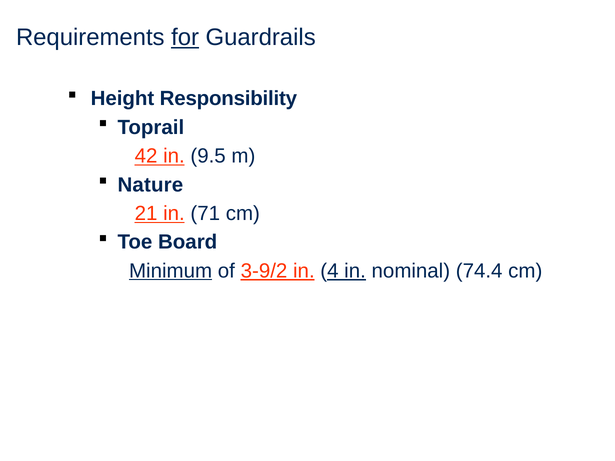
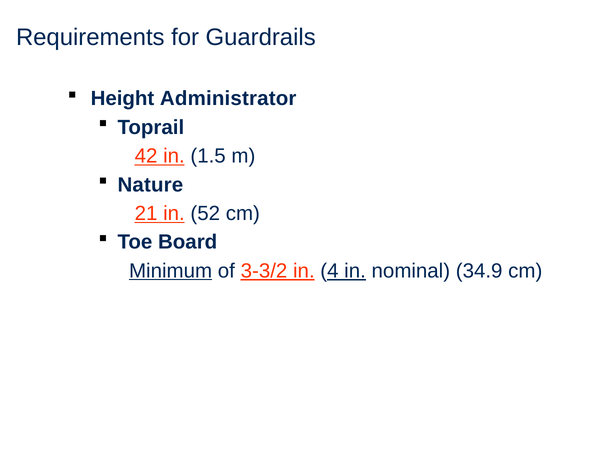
for underline: present -> none
Responsibility: Responsibility -> Administrator
9.5: 9.5 -> 1.5
71: 71 -> 52
3-9/2: 3-9/2 -> 3-3/2
74.4: 74.4 -> 34.9
